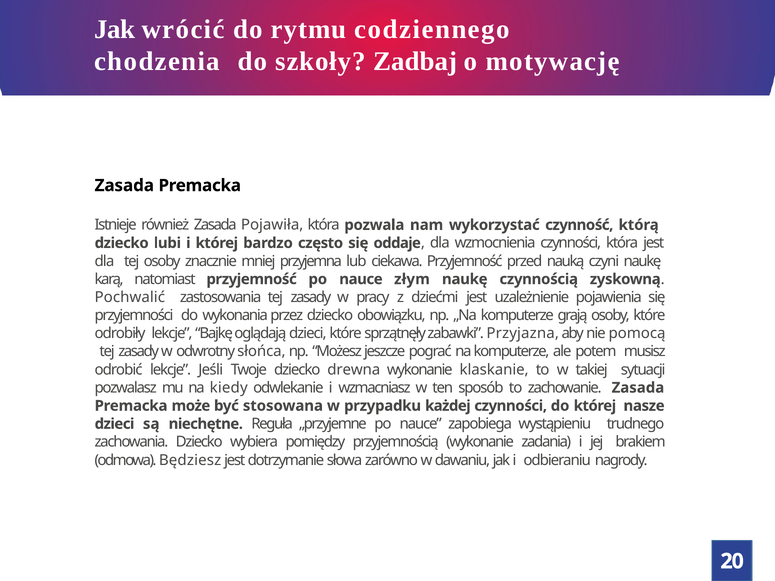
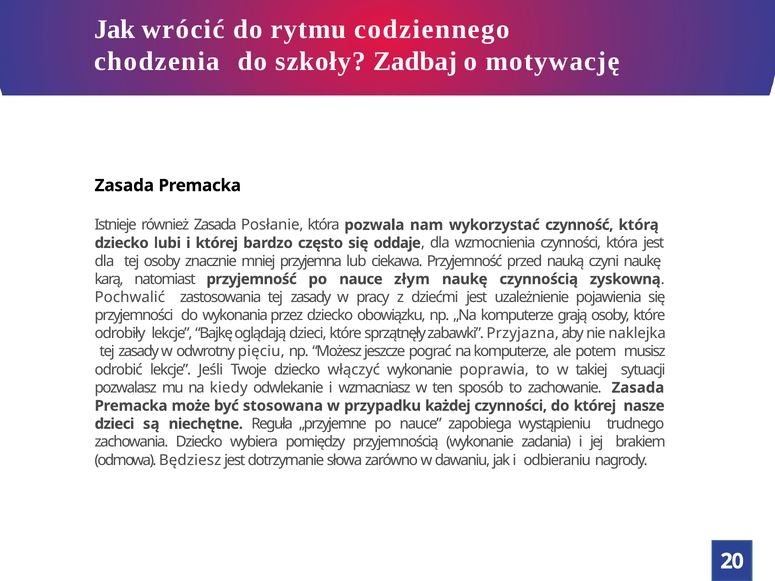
Pojawiła: Pojawiła -> Posłanie
pomocą: pomocą -> naklejka
słońca: słońca -> pięciu
drewna: drewna -> włączyć
klaskanie: klaskanie -> poprawia
